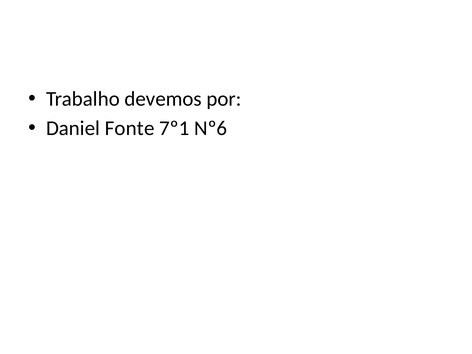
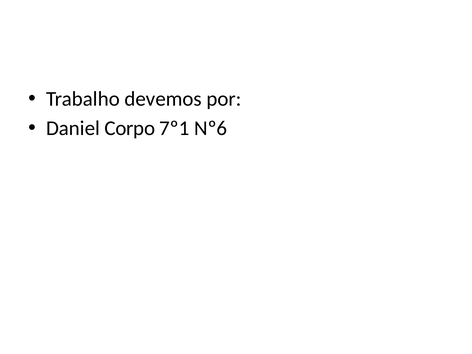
Fonte: Fonte -> Corpo
